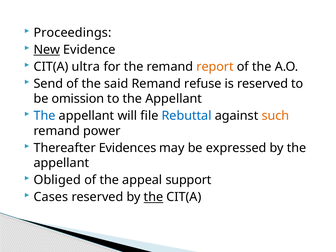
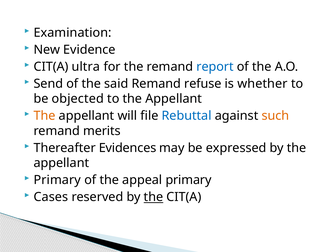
Proceedings: Proceedings -> Examination
New underline: present -> none
report colour: orange -> blue
is reserved: reserved -> whether
omission: omission -> objected
The at (44, 116) colour: blue -> orange
power: power -> merits
Obliged at (57, 180): Obliged -> Primary
appeal support: support -> primary
